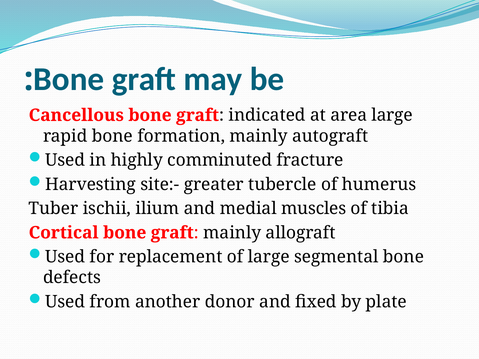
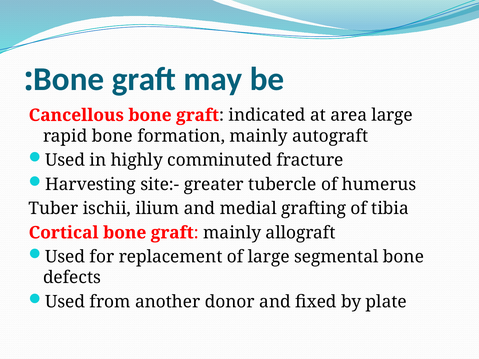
muscles: muscles -> grafting
